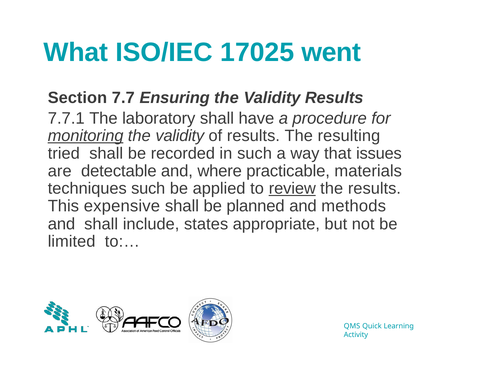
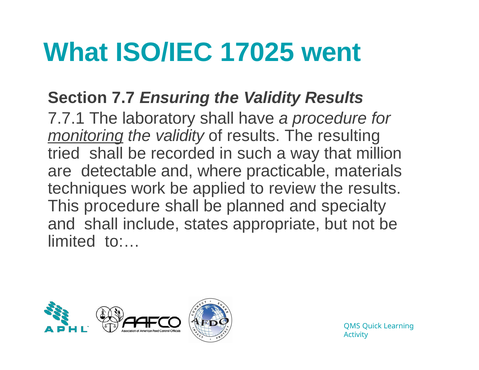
issues: issues -> million
techniques such: such -> work
review underline: present -> none
This expensive: expensive -> procedure
methods: methods -> specialty
